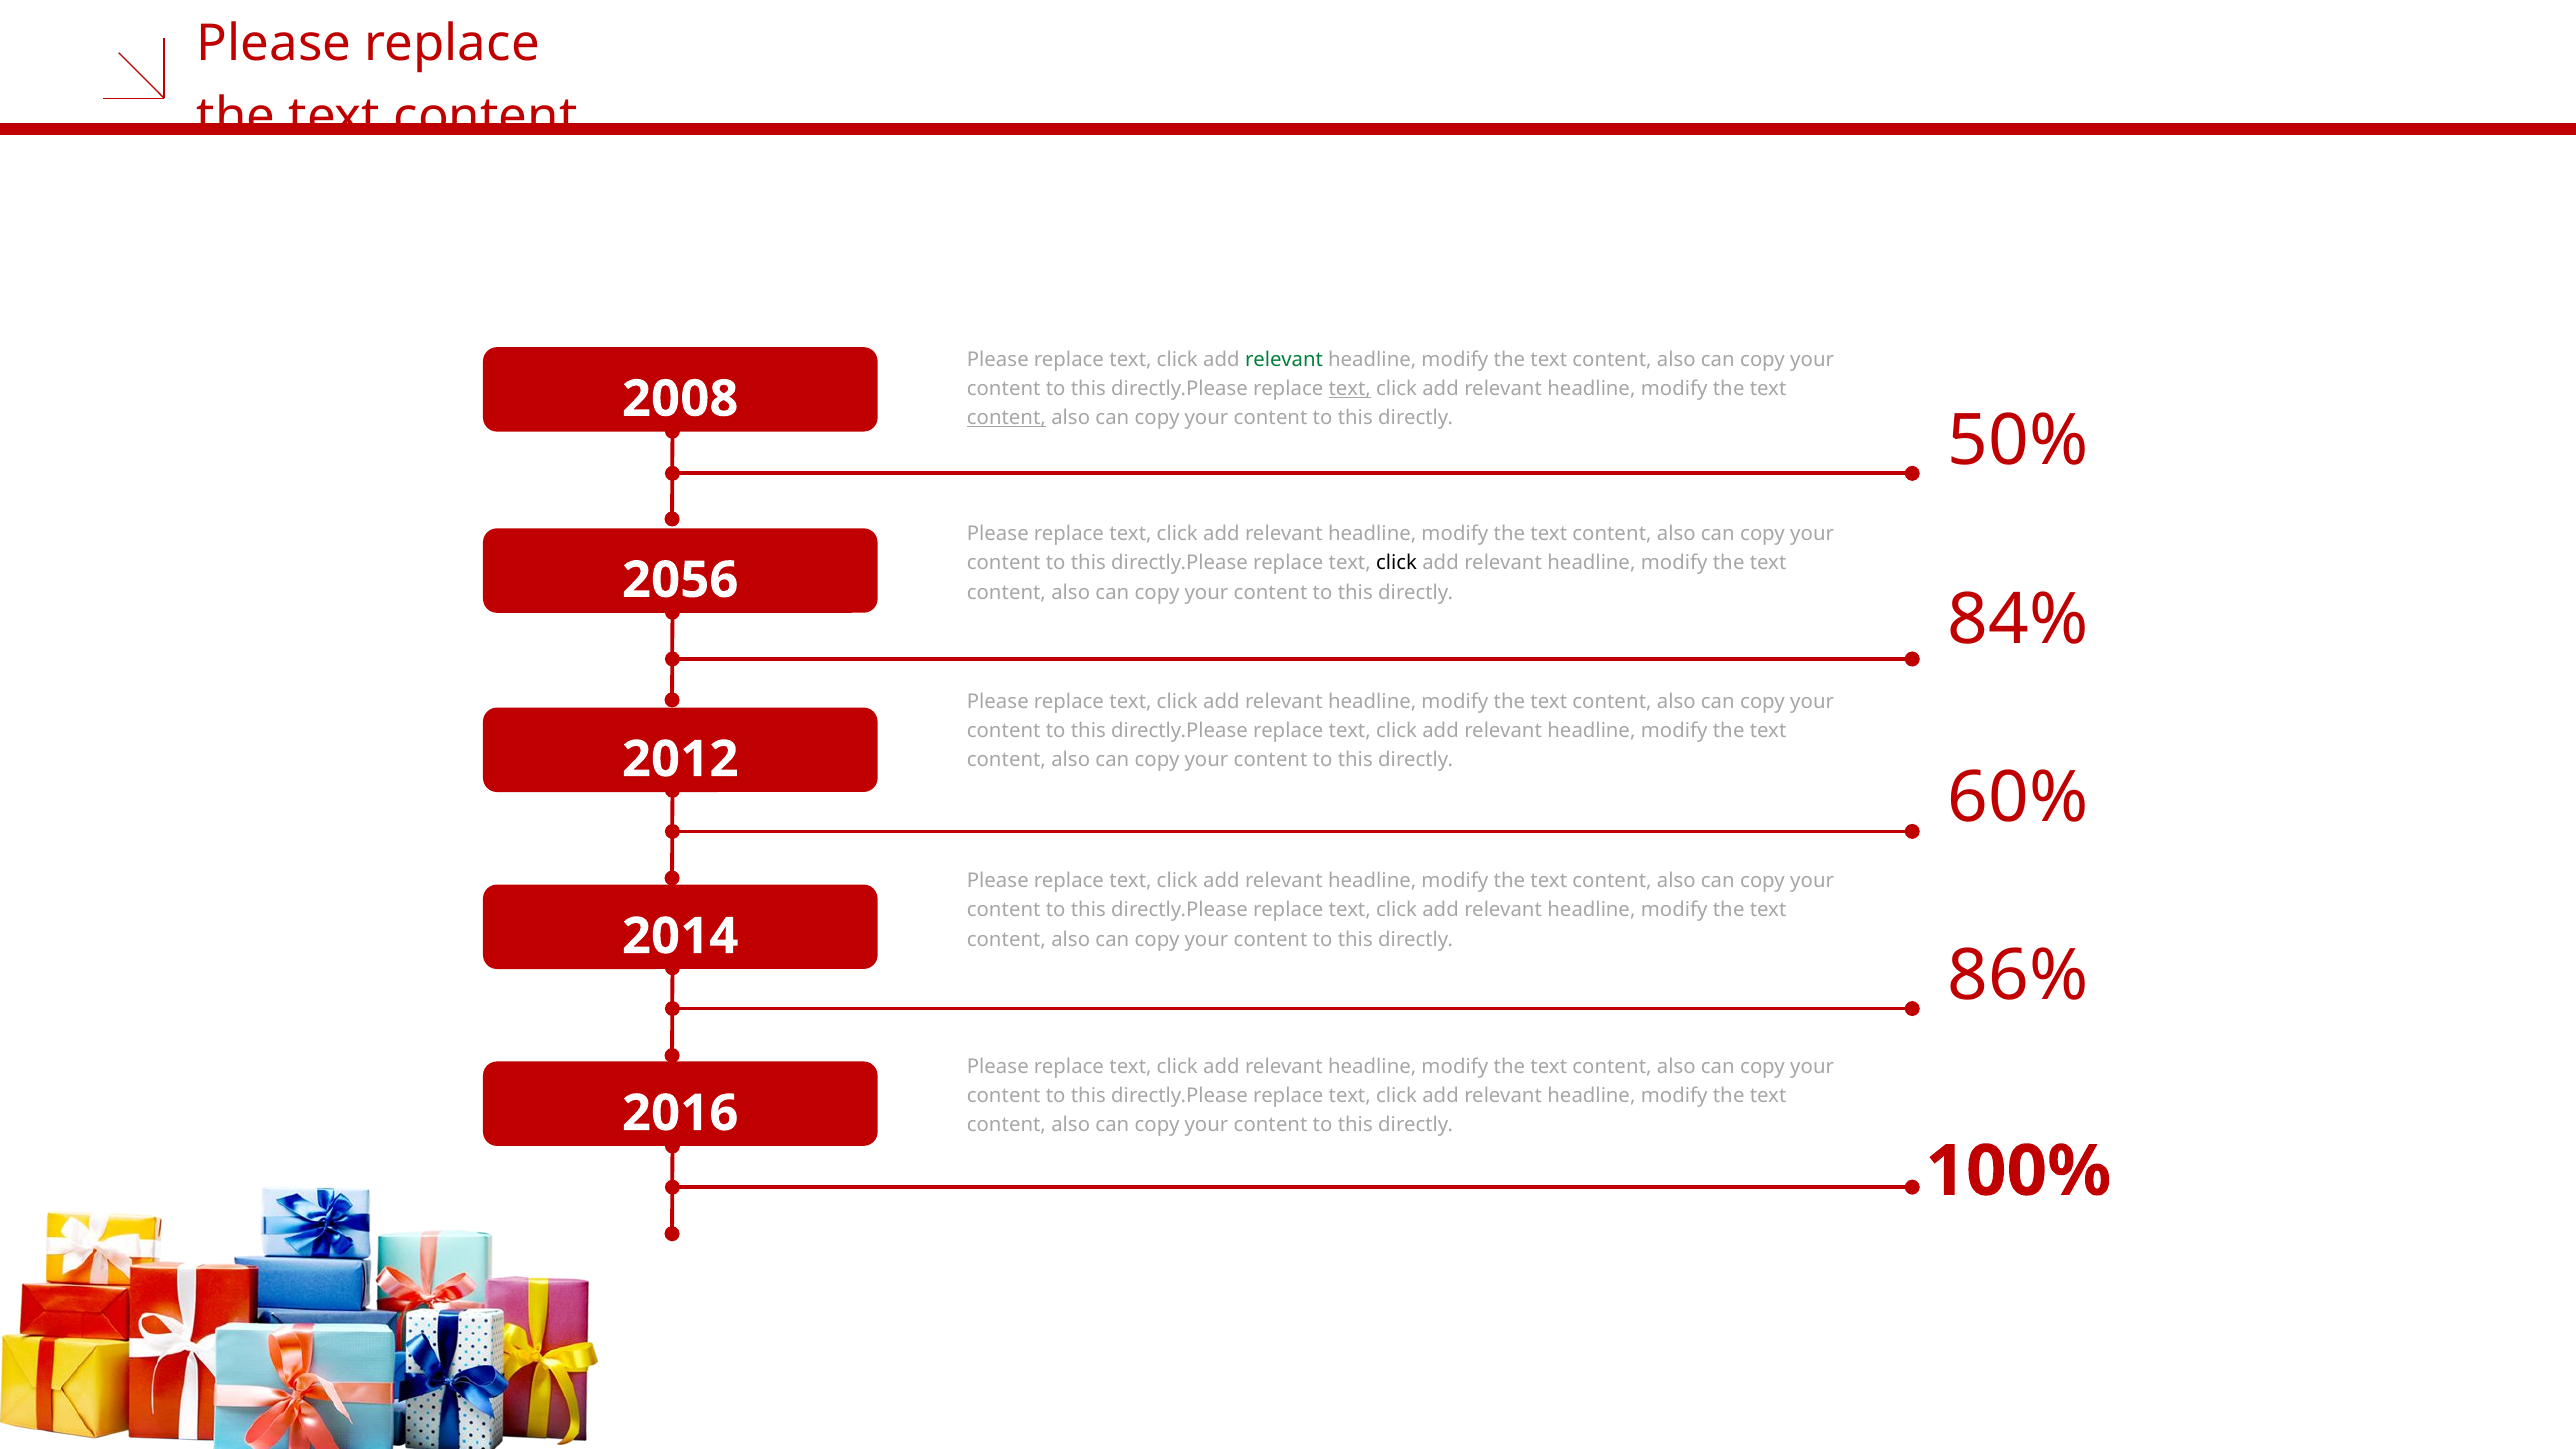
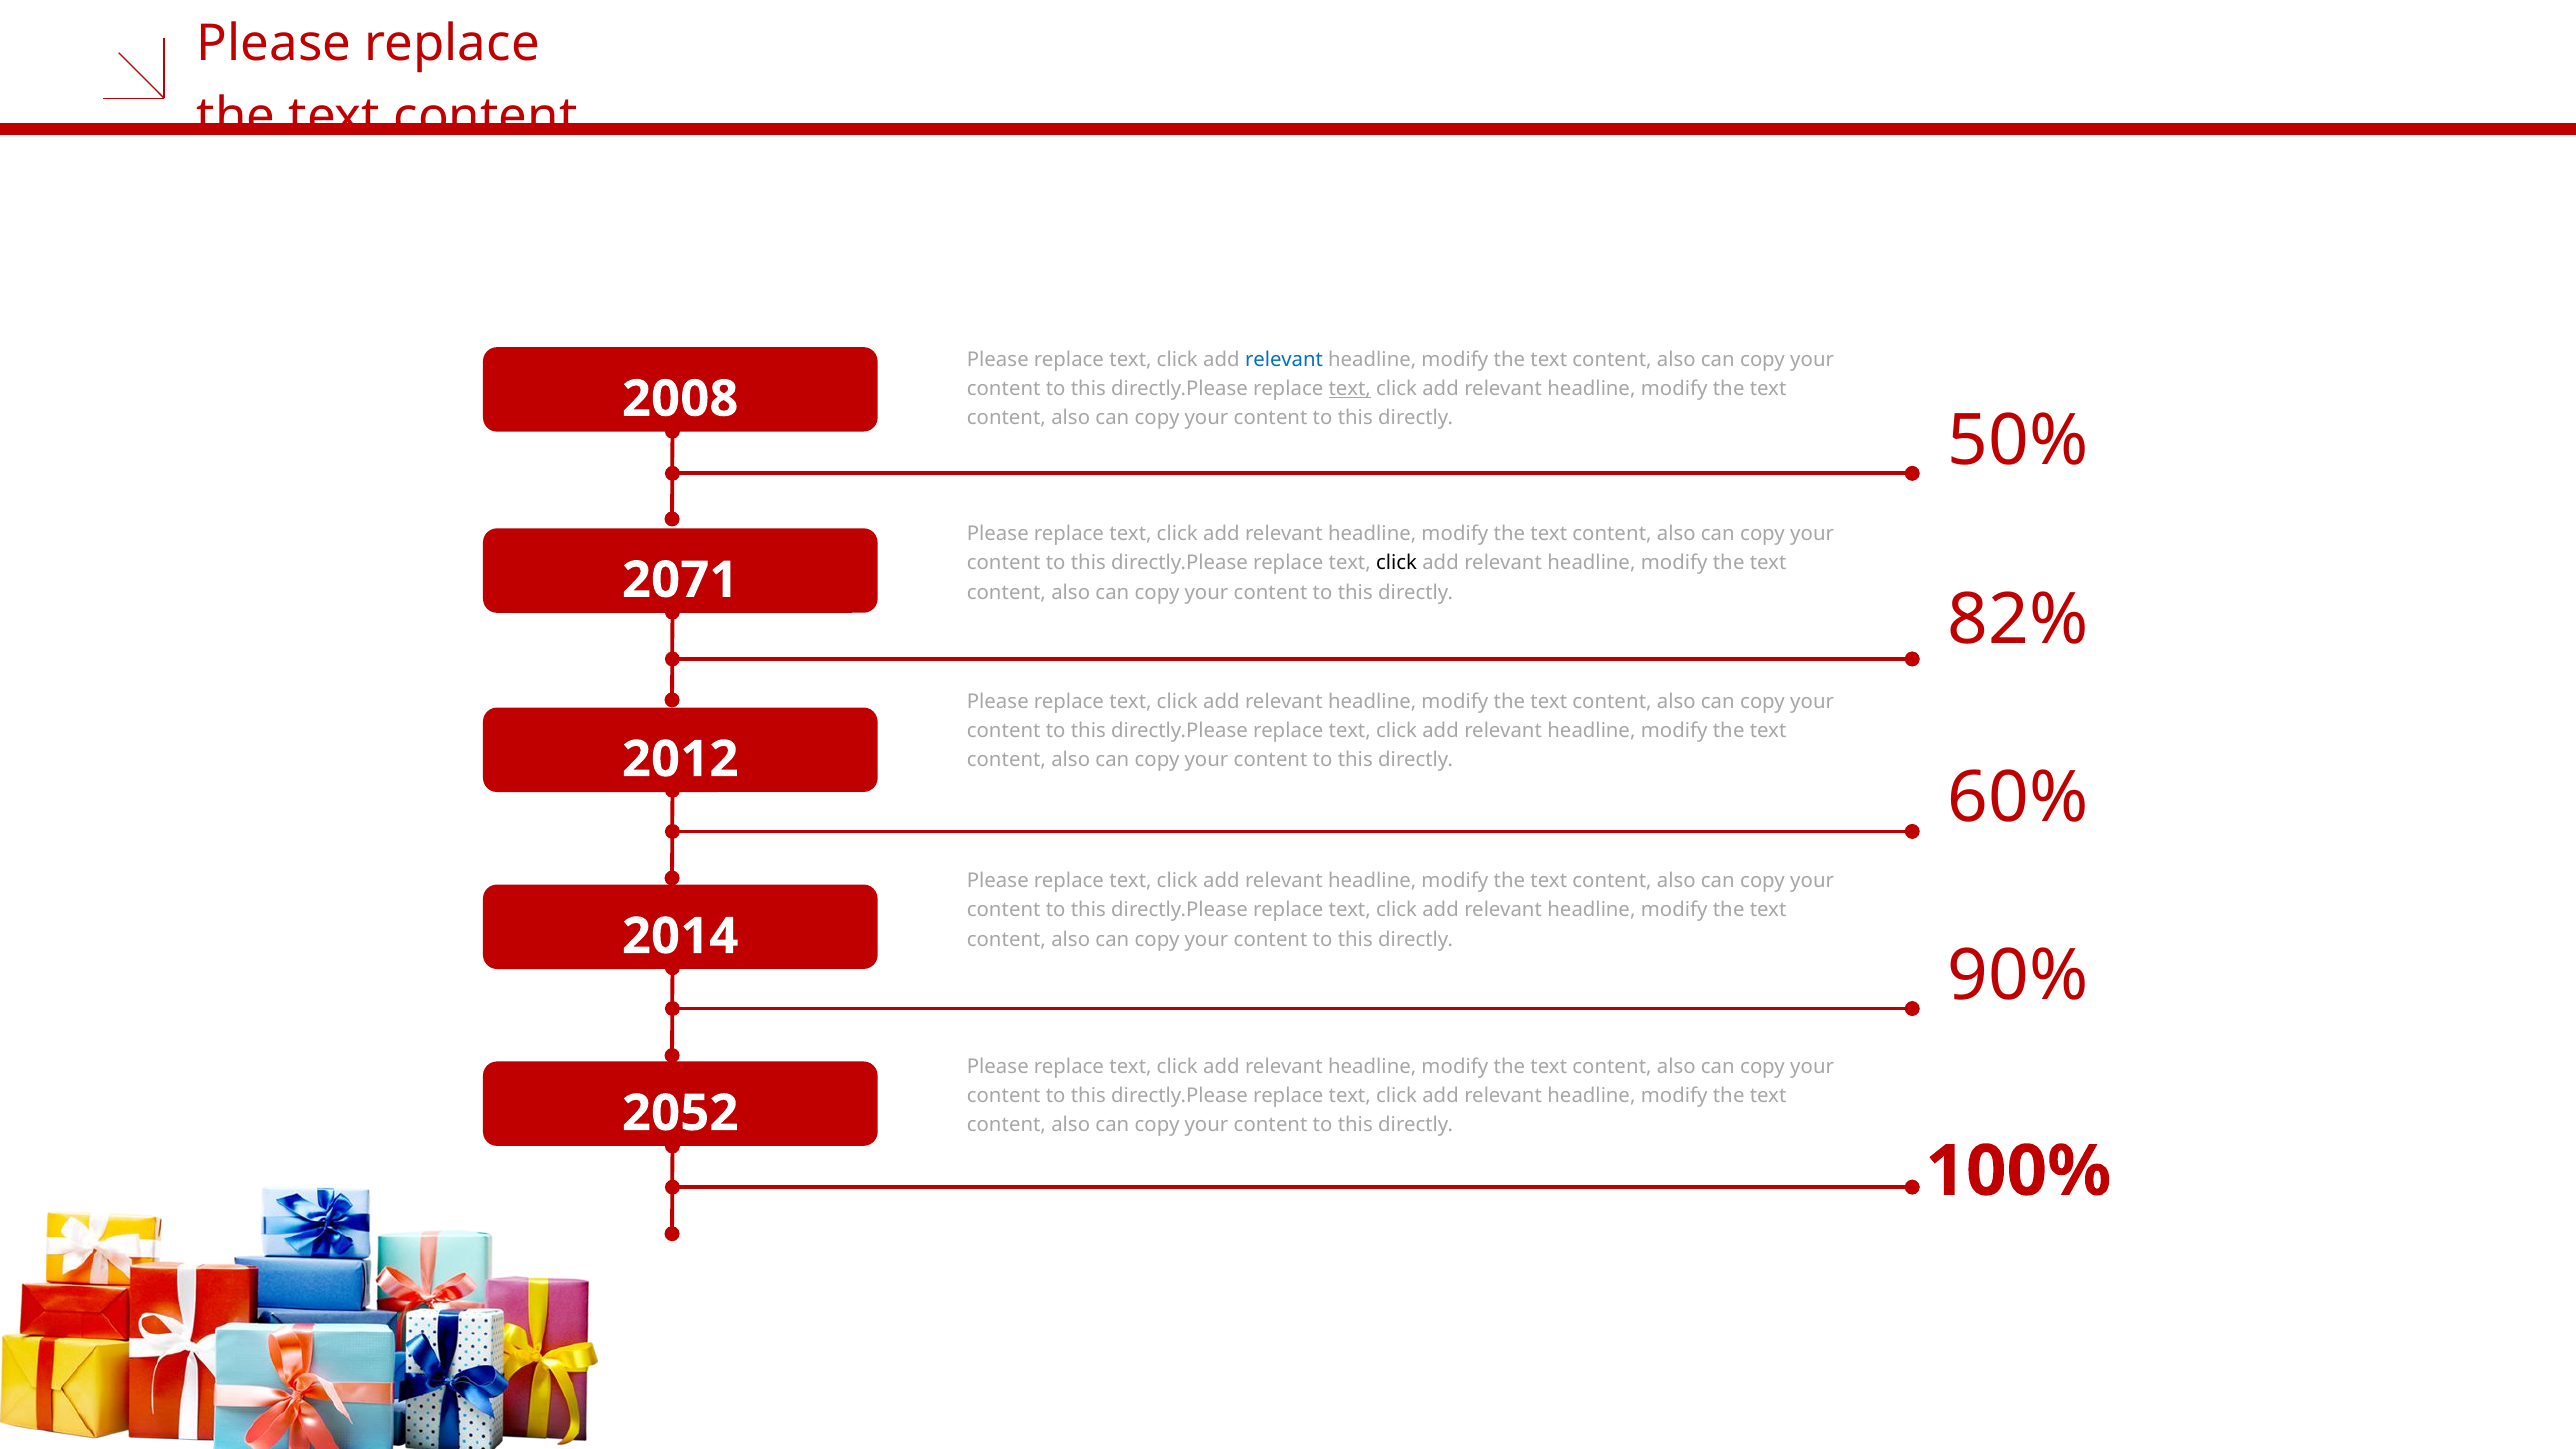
relevant at (1284, 360) colour: green -> blue
content at (1006, 418) underline: present -> none
2056: 2056 -> 2071
84%: 84% -> 82%
86%: 86% -> 90%
2016: 2016 -> 2052
